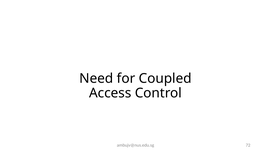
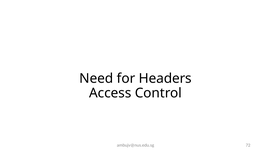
Coupled: Coupled -> Headers
